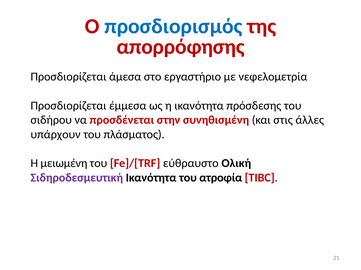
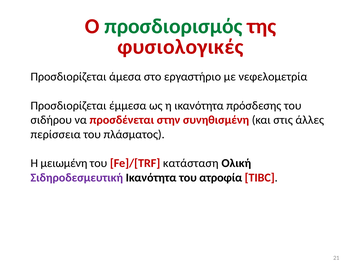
προσδιορισμός colour: blue -> green
απορρόφησης: απορρόφησης -> φυσιολογικές
υπάρχουν: υπάρχουν -> περίσσεια
εύθραυστο: εύθραυστο -> κατάσταση
